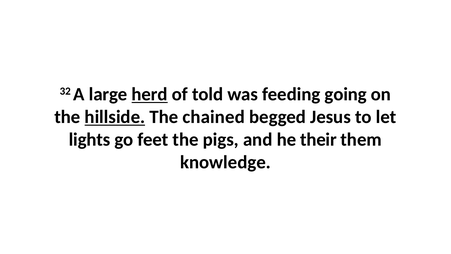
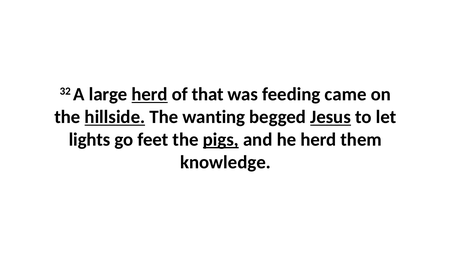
told: told -> that
going: going -> came
chained: chained -> wanting
Jesus underline: none -> present
pigs underline: none -> present
he their: their -> herd
